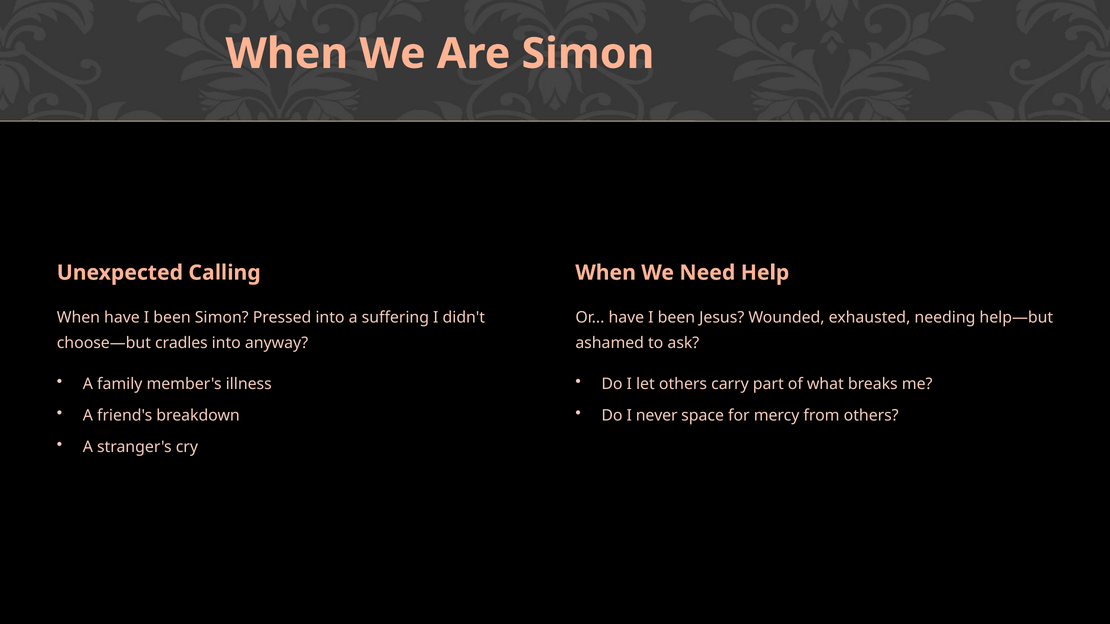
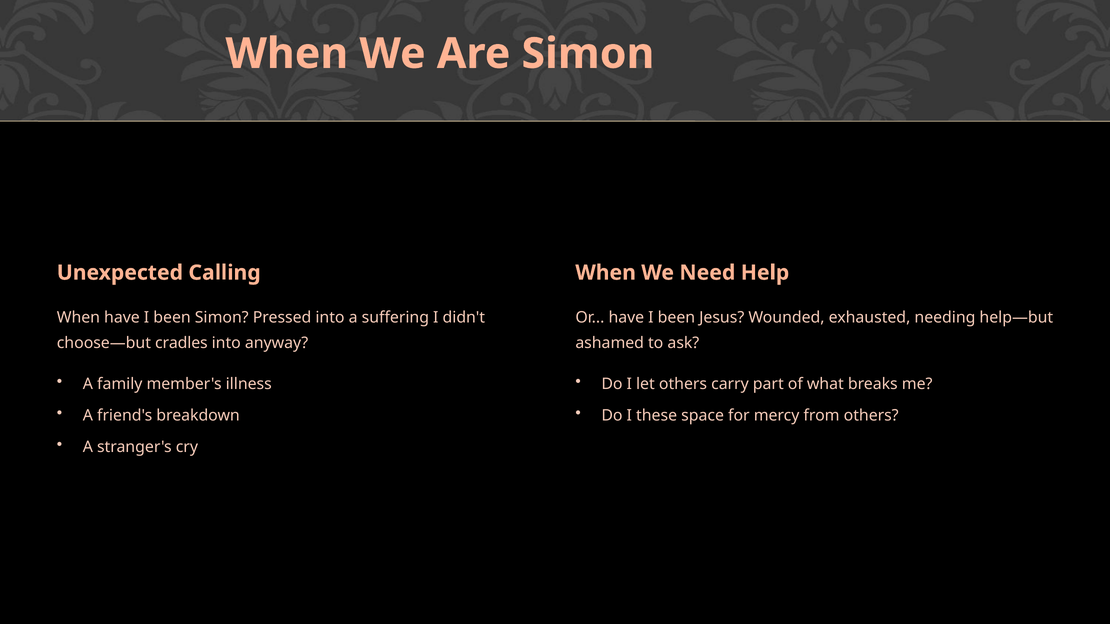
never: never -> these
